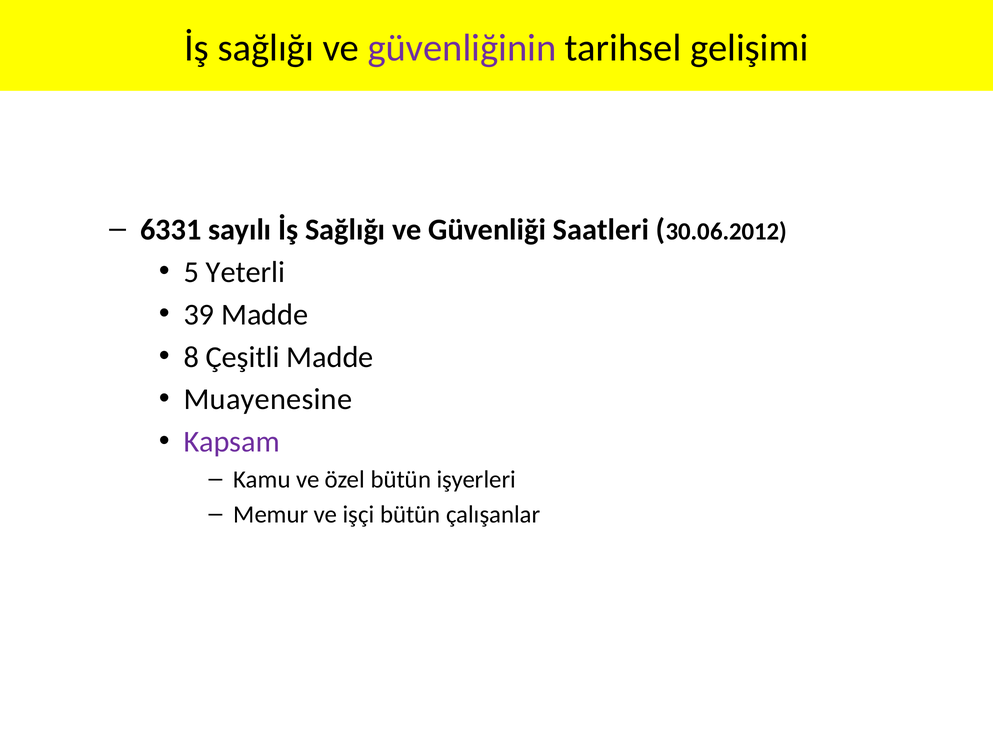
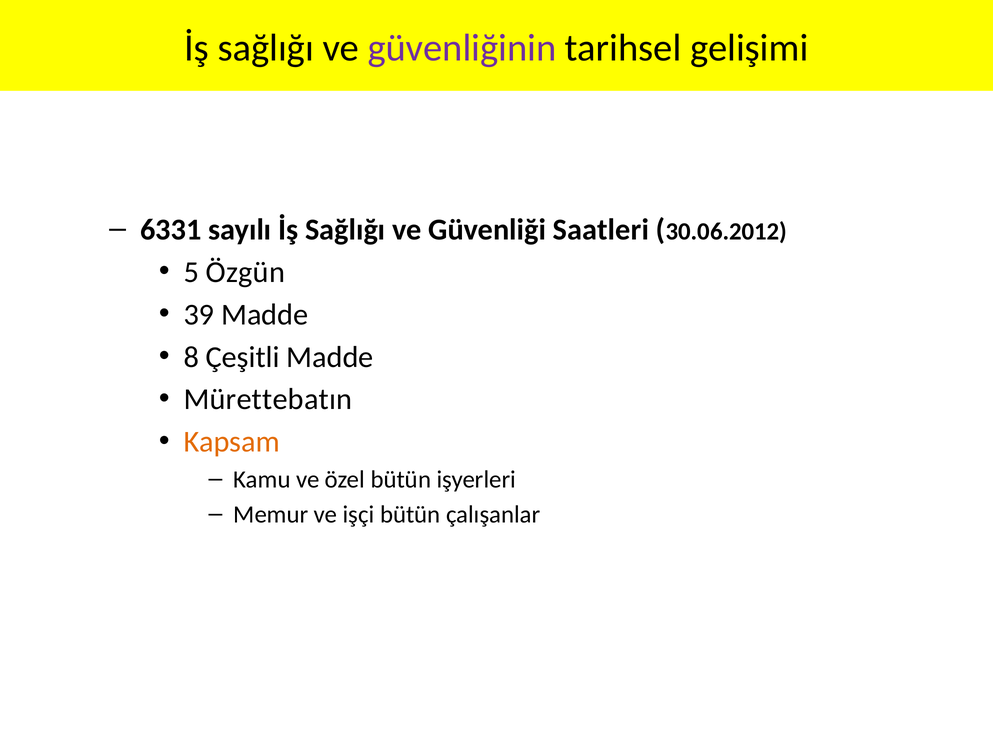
Yeterli: Yeterli -> Özgün
Muayenesine: Muayenesine -> Mürettebatın
Kapsam colour: purple -> orange
